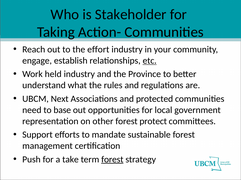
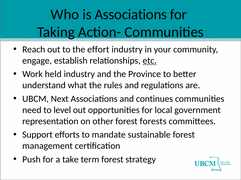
is Stakeholder: Stakeholder -> Associations
protected: protected -> continues
base: base -> level
protect: protect -> forests
forest at (112, 160) underline: present -> none
